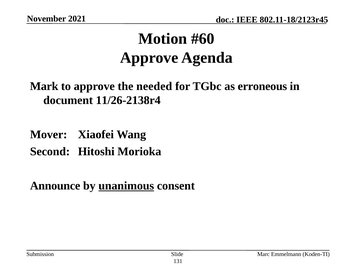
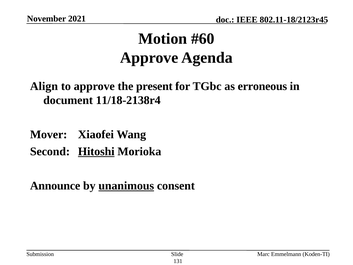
Mark: Mark -> Align
needed: needed -> present
11/26-2138r4: 11/26-2138r4 -> 11/18-2138r4
Hitoshi underline: none -> present
